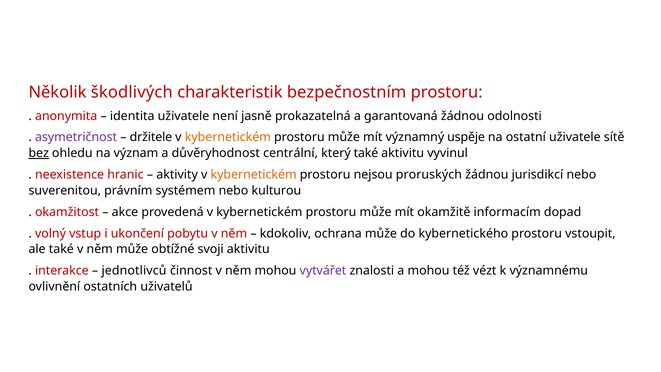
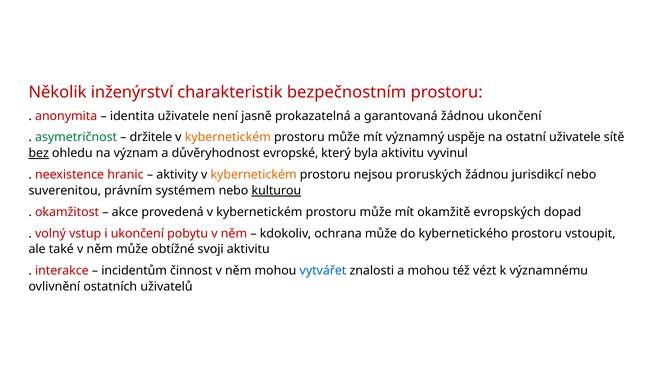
škodlivých: škodlivých -> inženýrství
žádnou odolnosti: odolnosti -> ukončení
asymetričnost colour: purple -> green
centrální: centrální -> evropské
který také: také -> byla
kulturou underline: none -> present
informacím: informacím -> evropských
jednotlivců: jednotlivců -> incidentům
vytvářet colour: purple -> blue
